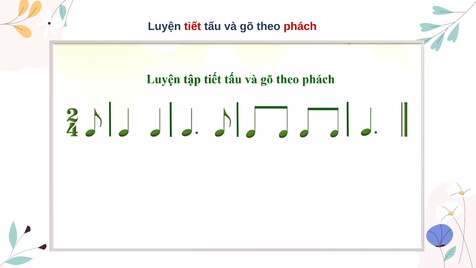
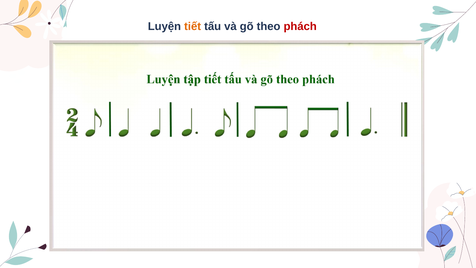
tiết colour: red -> orange
